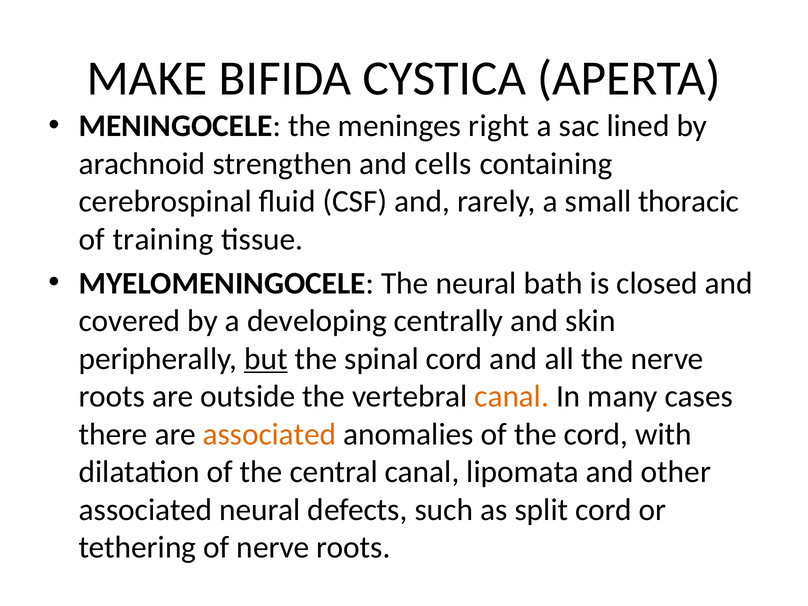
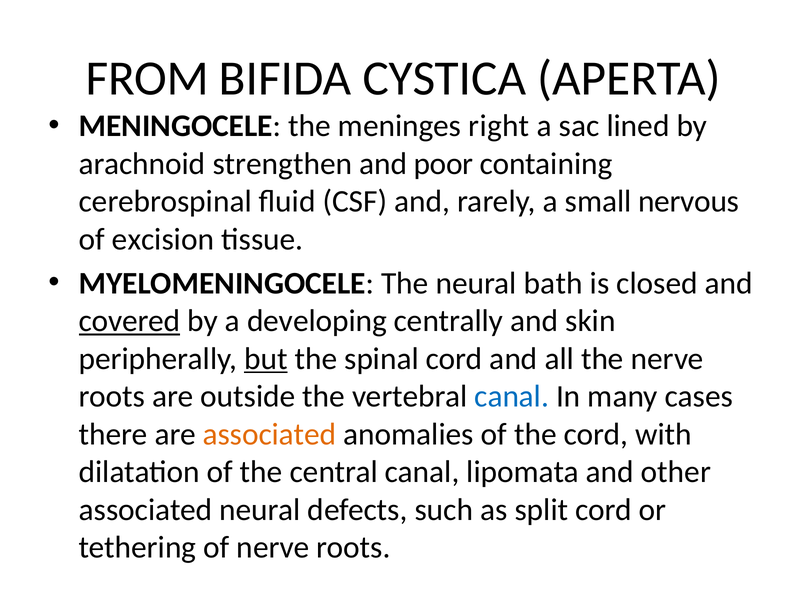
MAKE: MAKE -> FROM
cells: cells -> poor
thoracic: thoracic -> nervous
training: training -> excision
covered underline: none -> present
canal at (512, 396) colour: orange -> blue
